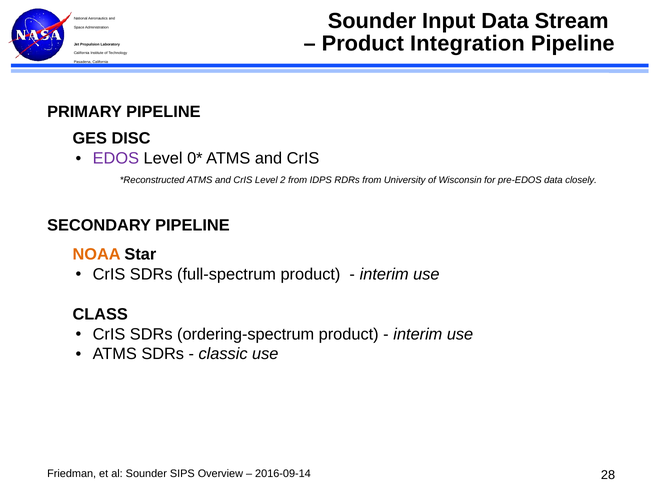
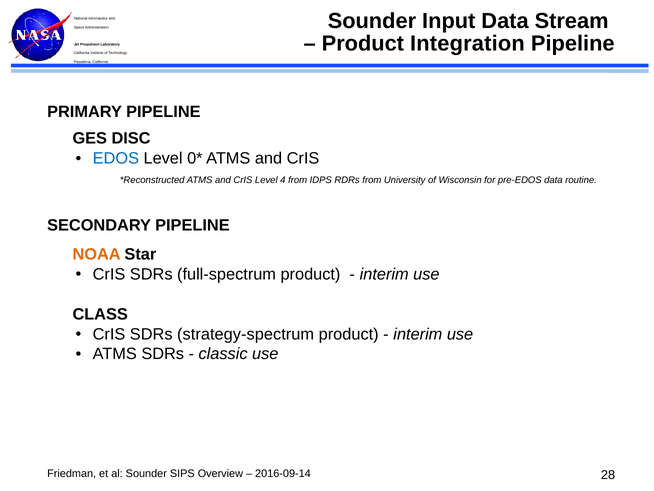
EDOS colour: purple -> blue
2: 2 -> 4
closely: closely -> routine
ordering-spectrum: ordering-spectrum -> strategy-spectrum
